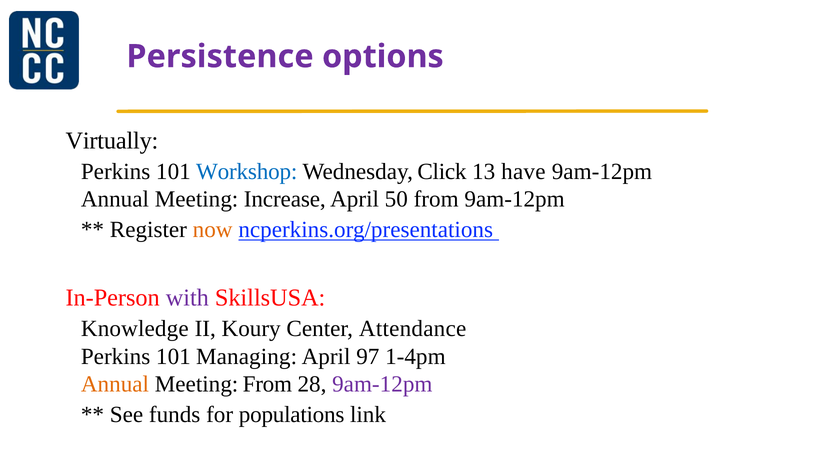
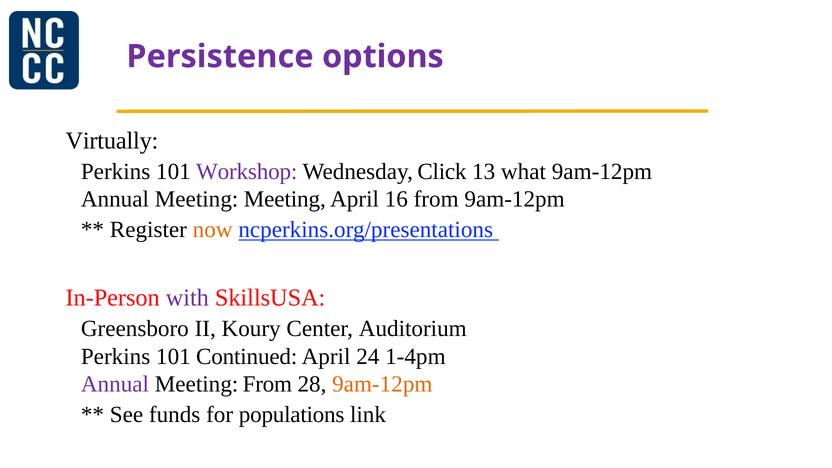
Workshop colour: blue -> purple
have: have -> what
Meeting Increase: Increase -> Meeting
50: 50 -> 16
Knowledge: Knowledge -> Greensboro
Attendance: Attendance -> Auditorium
Managing: Managing -> Continued
97: 97 -> 24
Annual at (115, 384) colour: orange -> purple
9am-12pm at (382, 384) colour: purple -> orange
